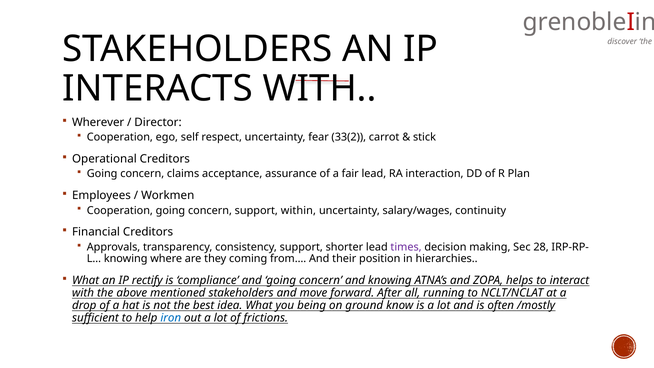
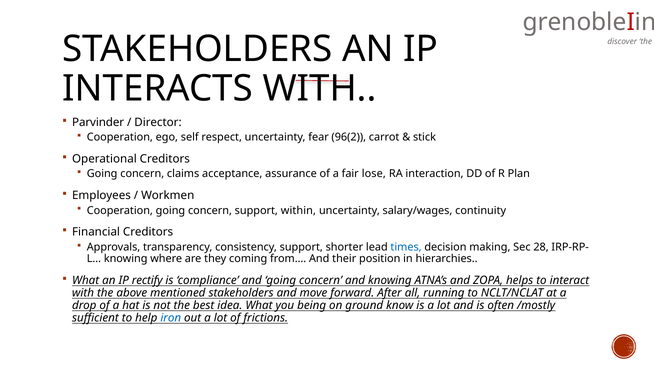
Wherever: Wherever -> Parvinder
33(2: 33(2 -> 96(2
fair lead: lead -> lose
times colour: purple -> blue
